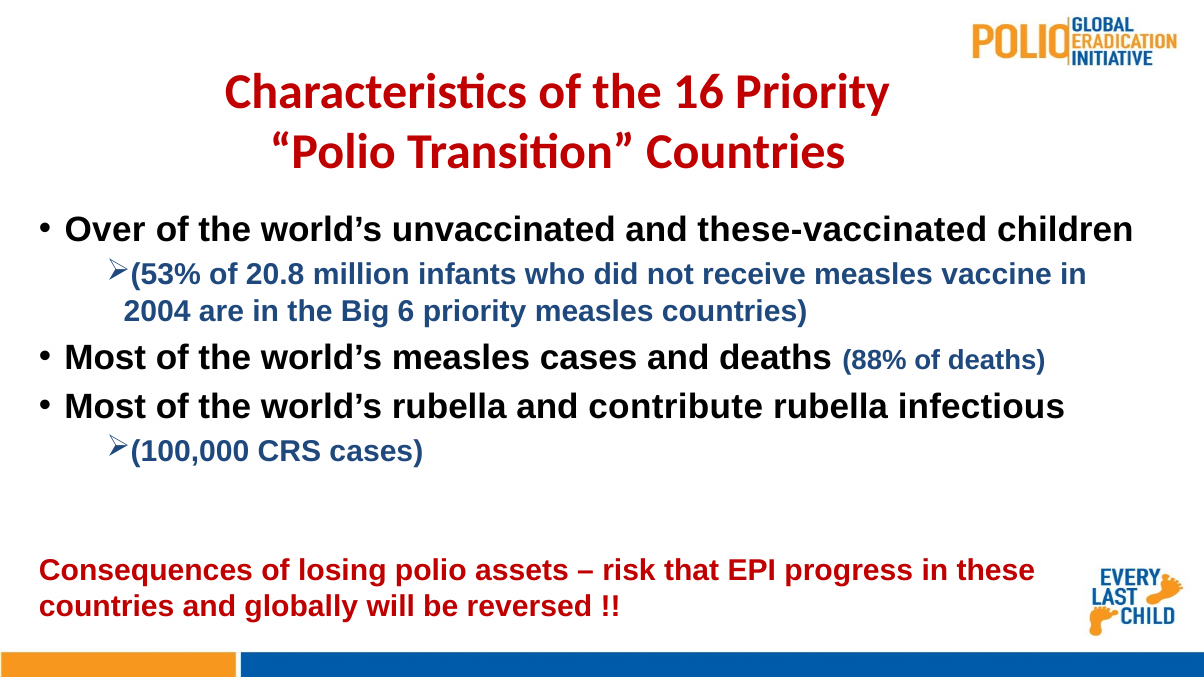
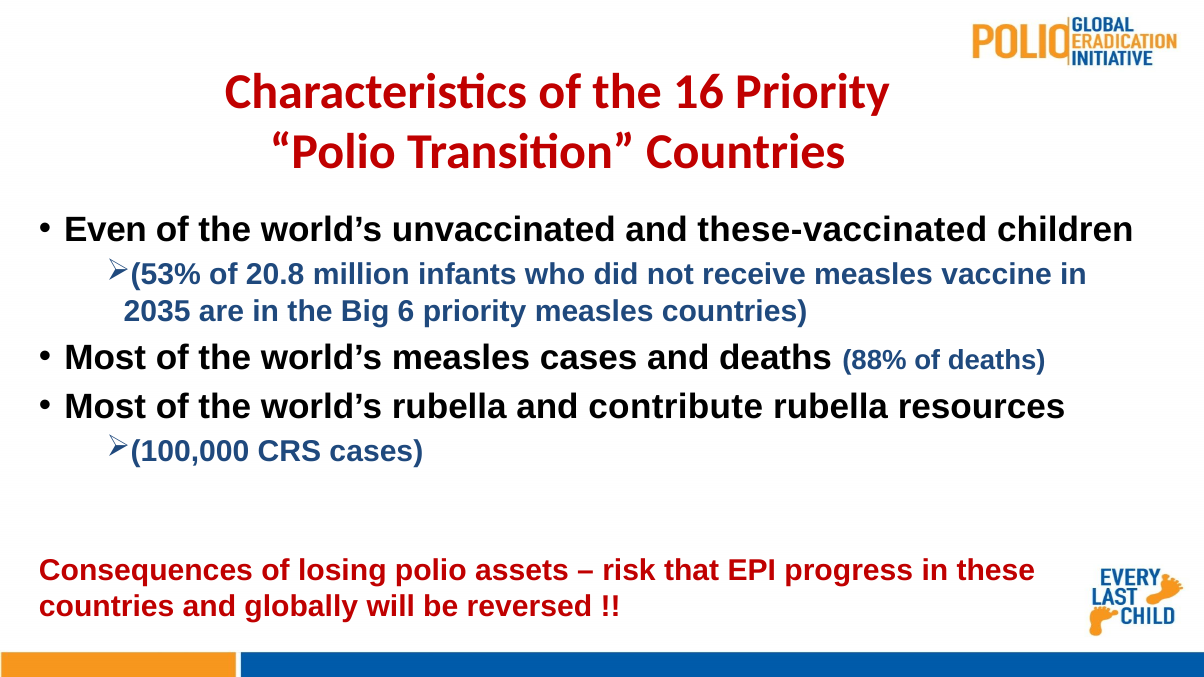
Over: Over -> Even
2004: 2004 -> 2035
infectious: infectious -> resources
